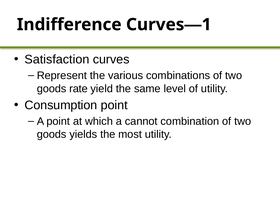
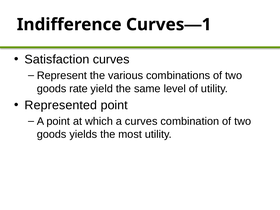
Consumption: Consumption -> Represented
a cannot: cannot -> curves
